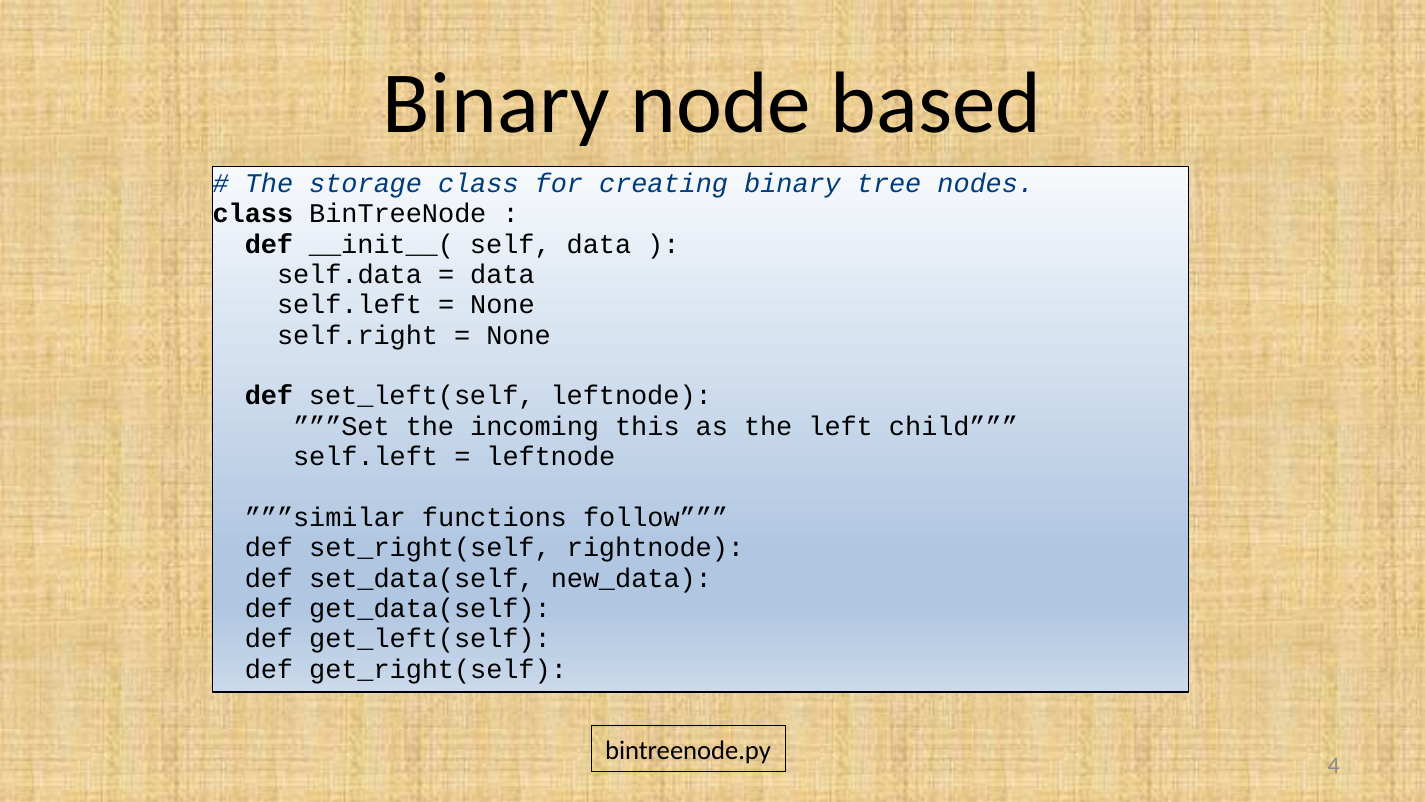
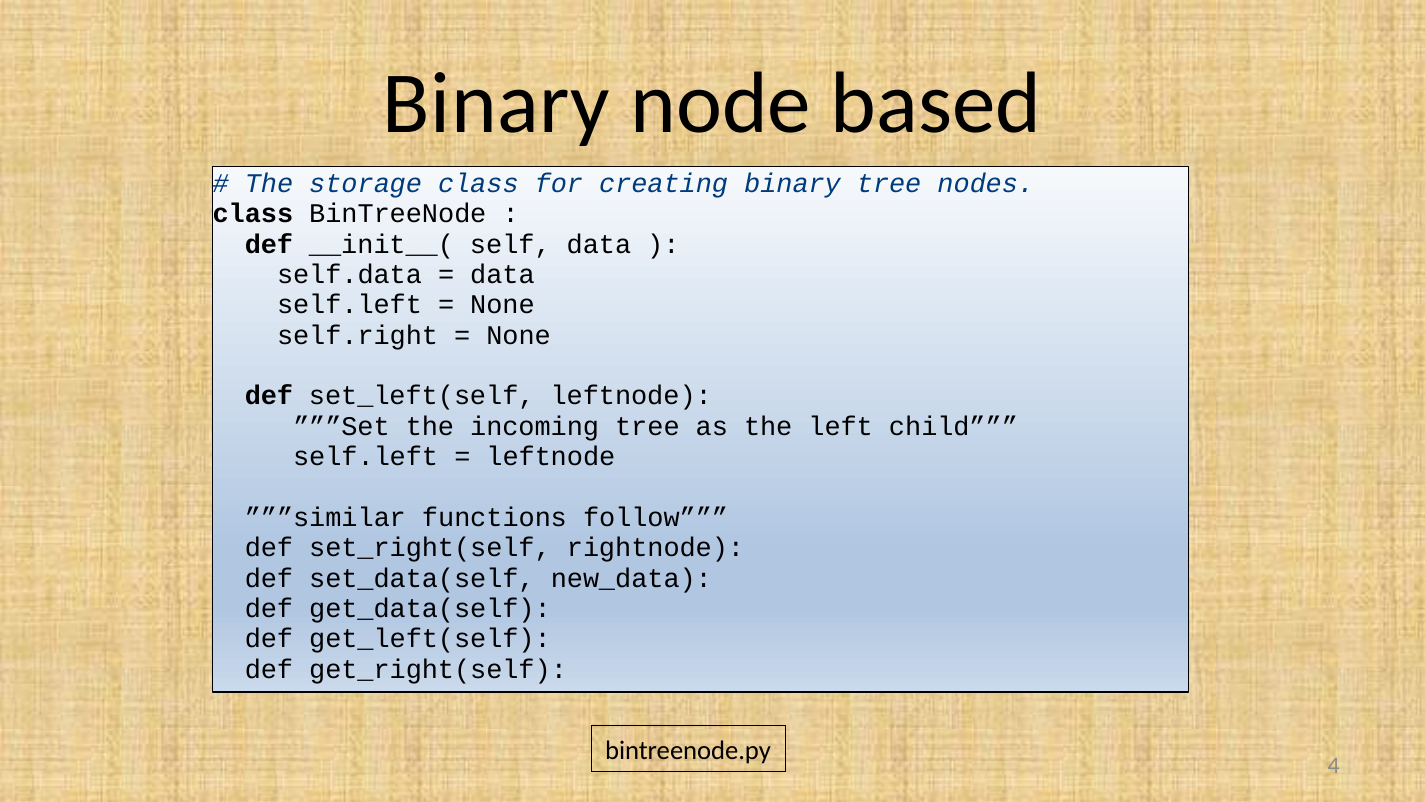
incoming this: this -> tree
